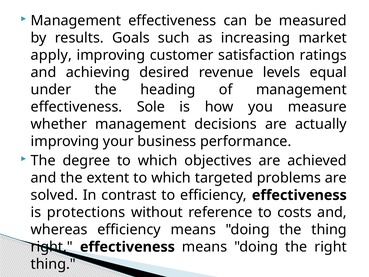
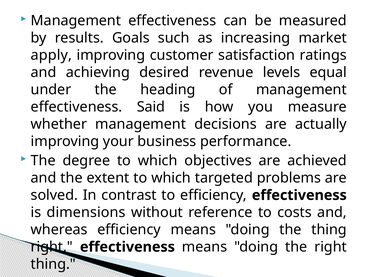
Sole: Sole -> Said
protections: protections -> dimensions
